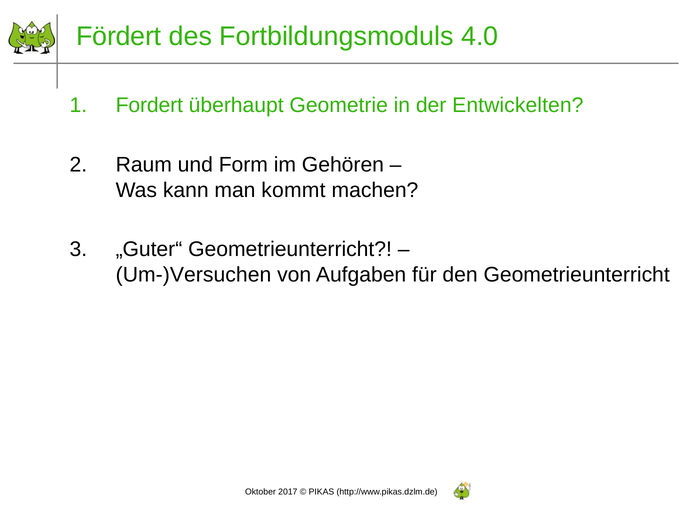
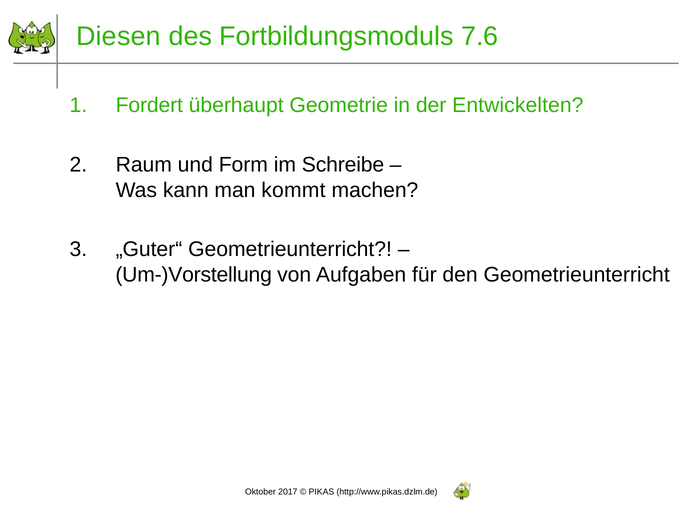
Fördert: Fördert -> Diesen
4.0: 4.0 -> 7.6
Gehören: Gehören -> Schreibe
Um-)Versuchen: Um-)Versuchen -> Um-)Vorstellung
